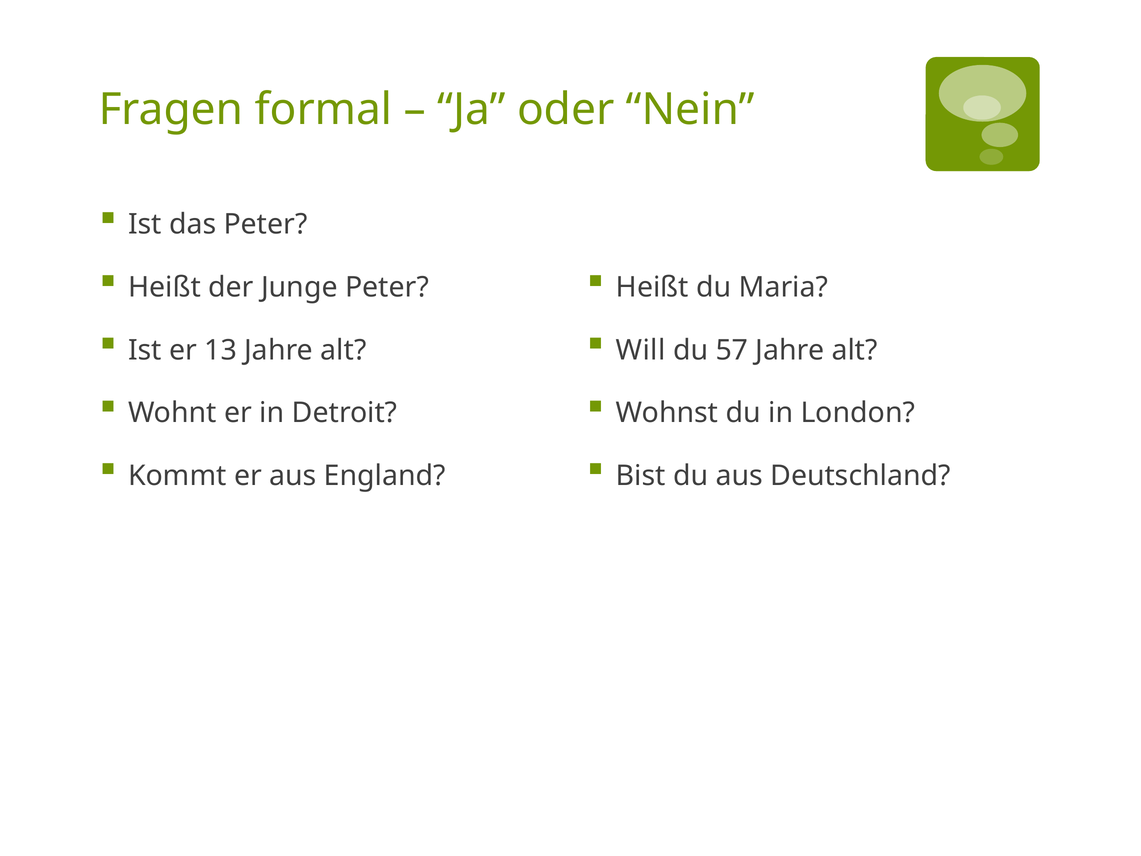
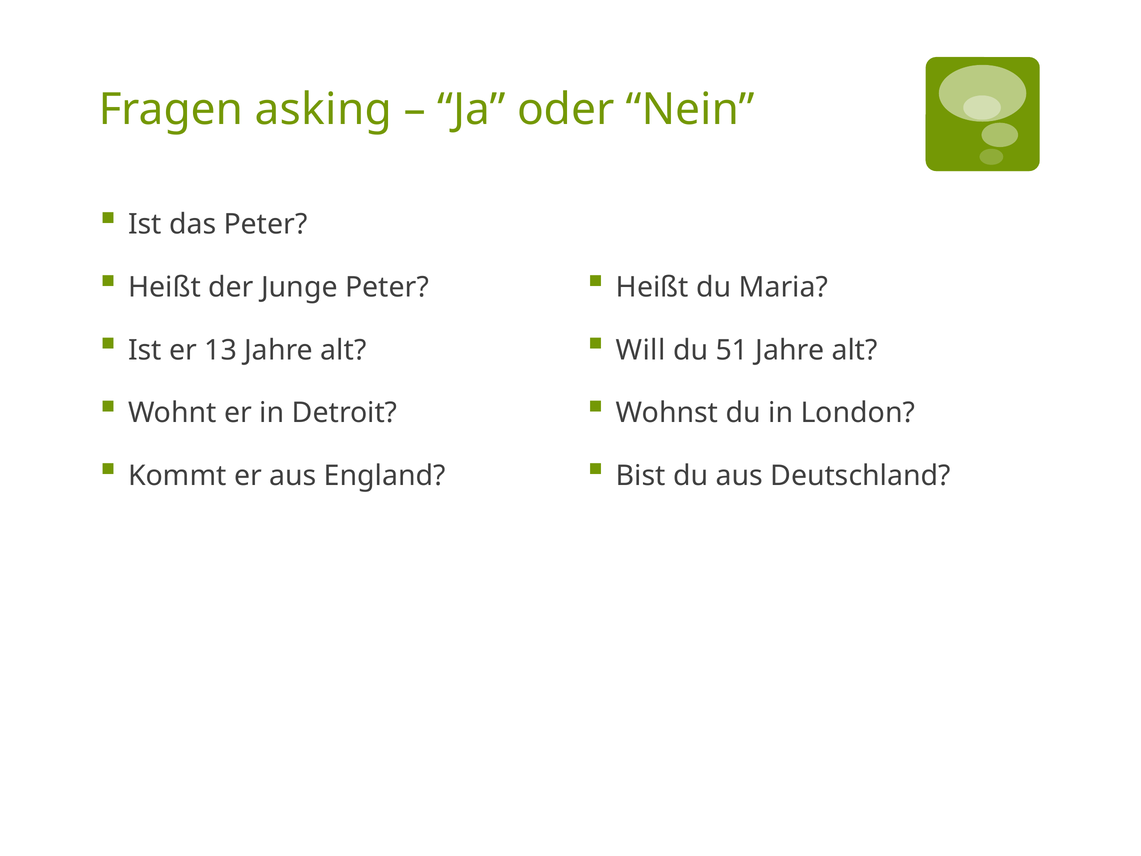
formal: formal -> asking
57: 57 -> 51
